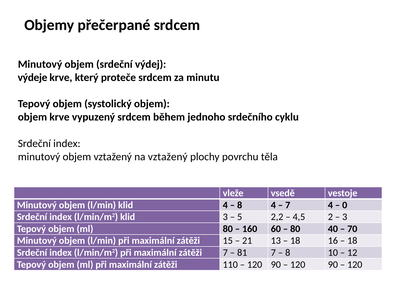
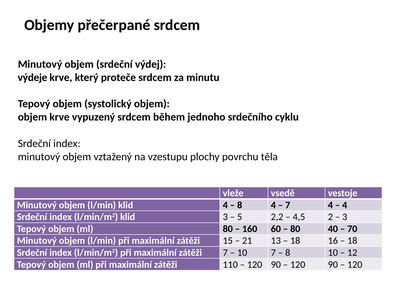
na vztažený: vztažený -> vzestupu
0 at (345, 205): 0 -> 4
81 at (242, 253): 81 -> 10
